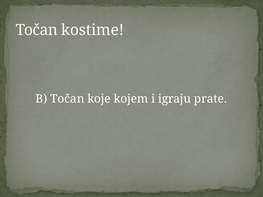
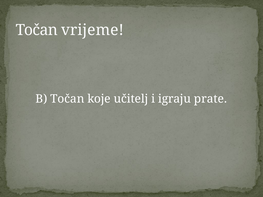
kostime: kostime -> vrijeme
kojem: kojem -> učitelj
